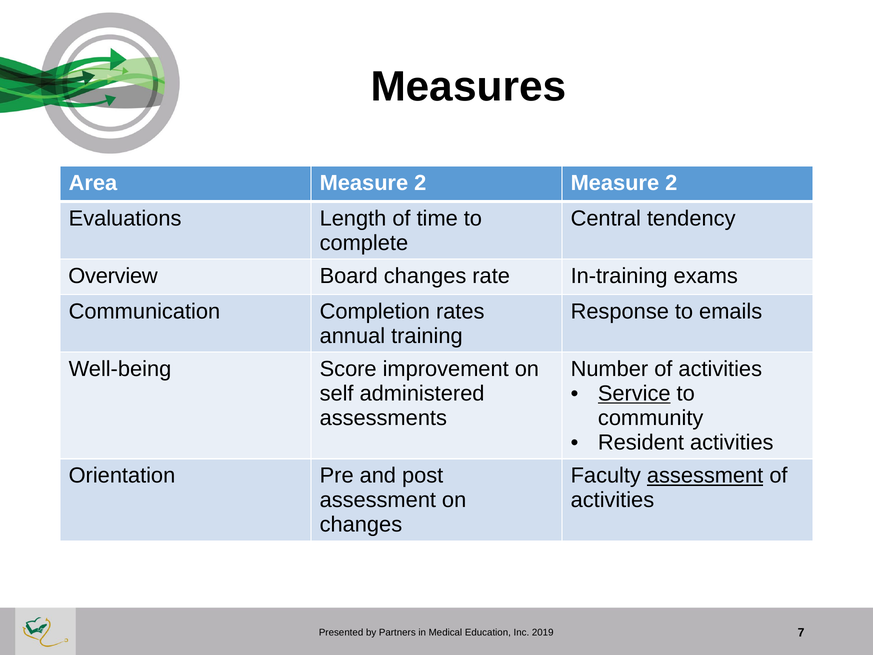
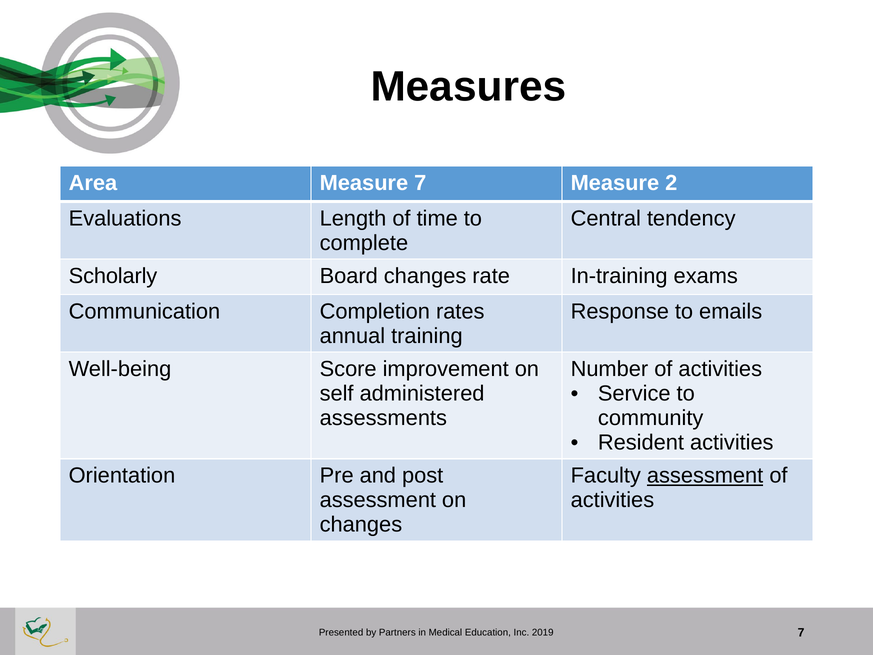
Area Measure 2: 2 -> 7
Overview: Overview -> Scholarly
Service underline: present -> none
